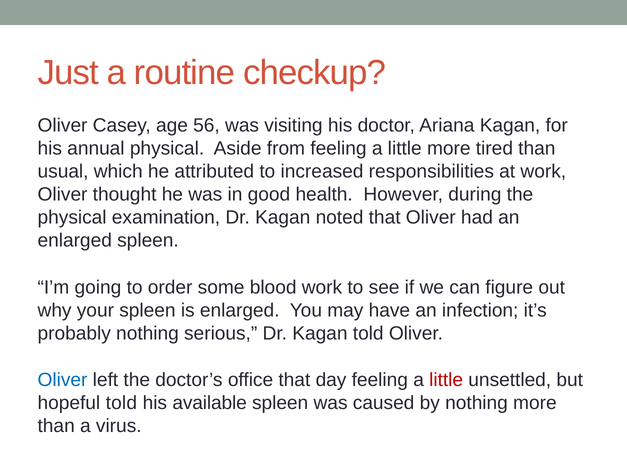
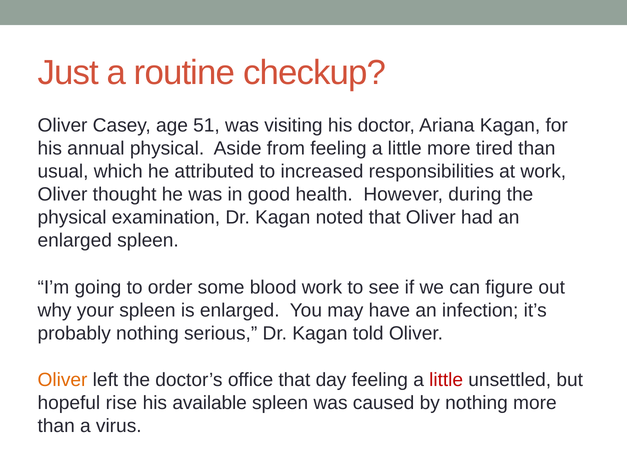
56: 56 -> 51
Oliver at (63, 380) colour: blue -> orange
hopeful told: told -> rise
